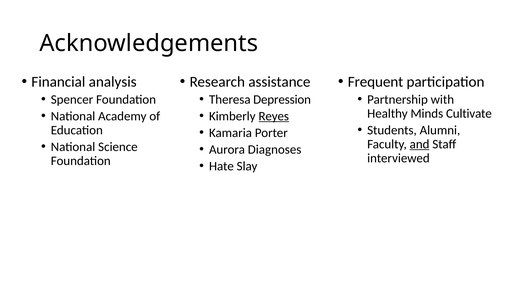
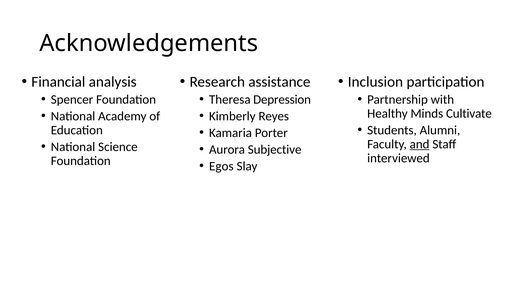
Frequent: Frequent -> Inclusion
Reyes underline: present -> none
Diagnoses: Diagnoses -> Subjective
Hate: Hate -> Egos
